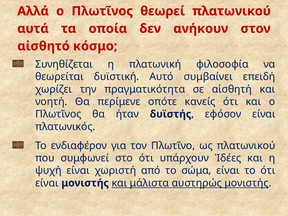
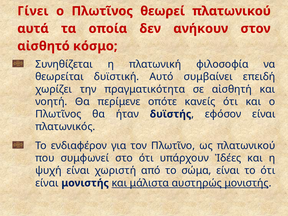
Αλλά: Αλλά -> Γίνει
